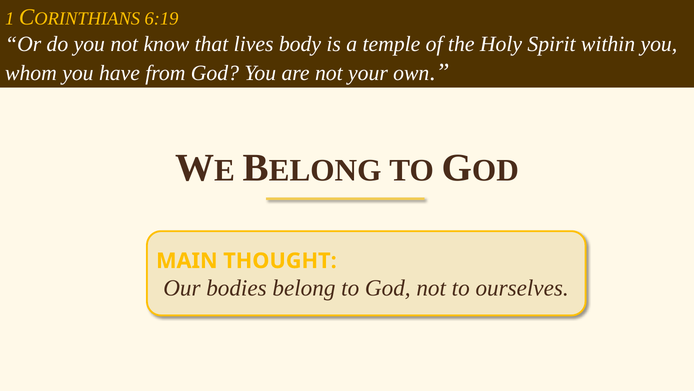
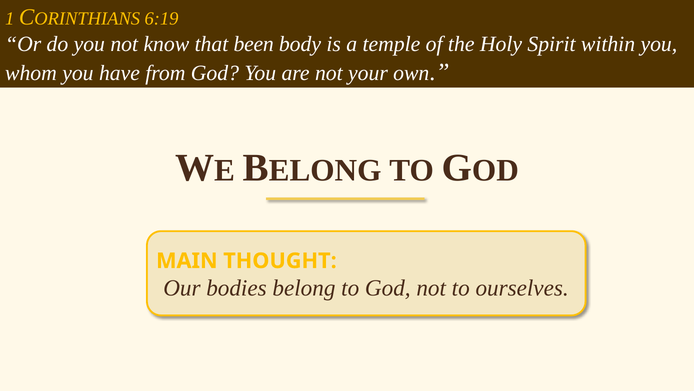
lives: lives -> been
